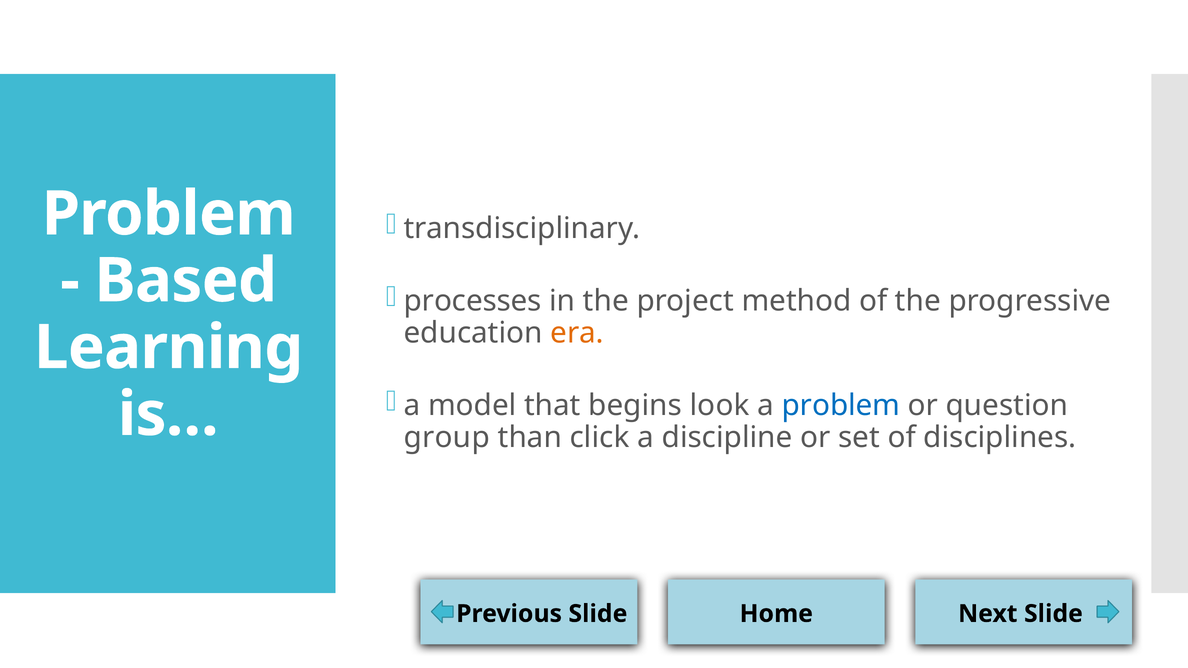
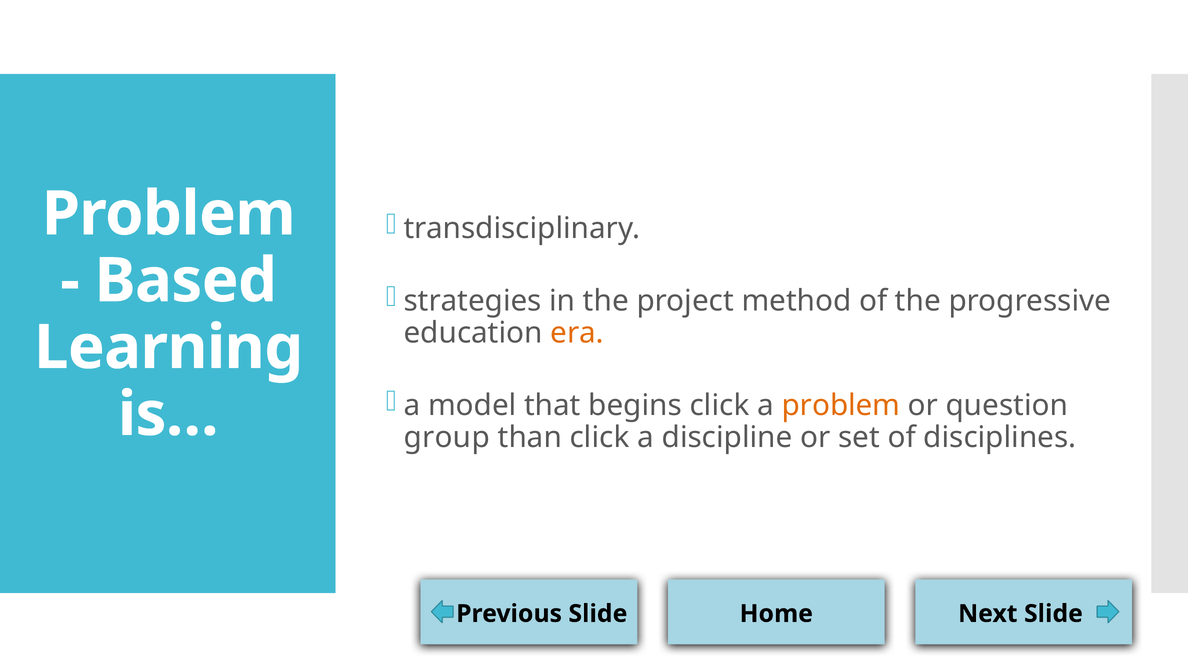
processes: processes -> strategies
begins look: look -> click
problem at (841, 405) colour: blue -> orange
